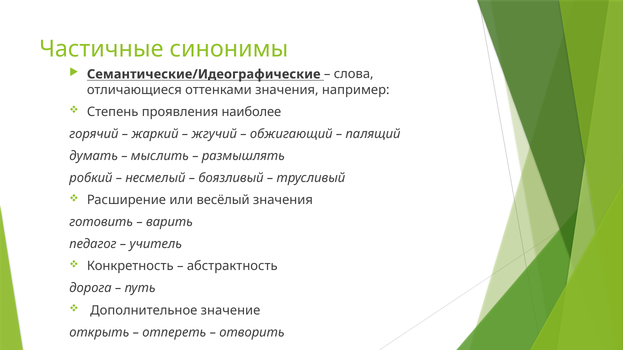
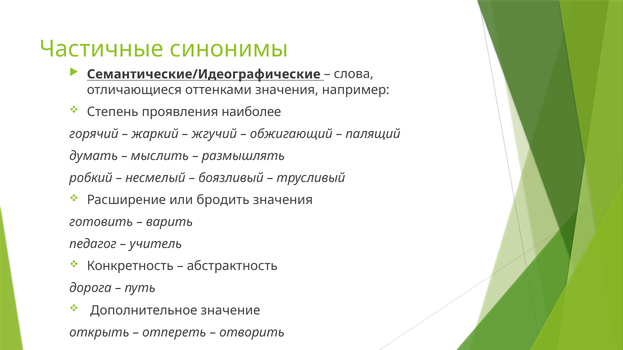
весёлый: весёлый -> бродить
